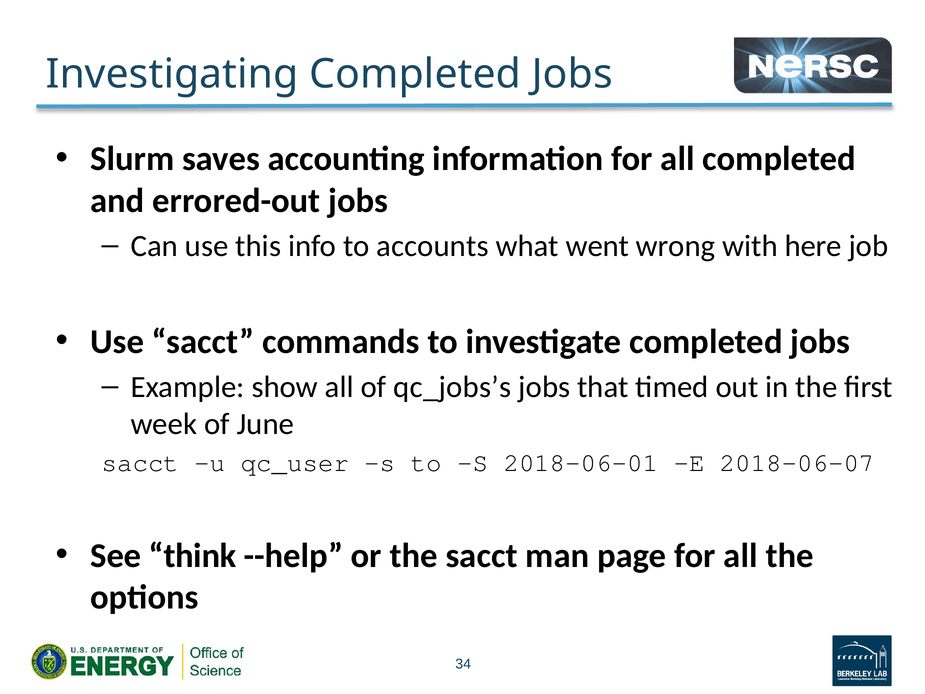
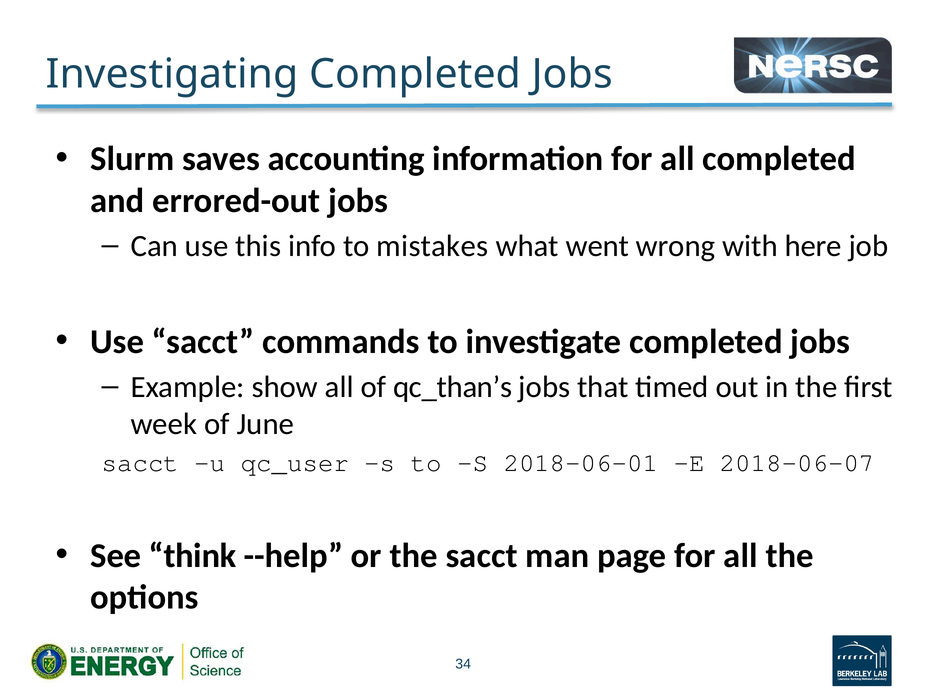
accounts: accounts -> mistakes
qc_jobs’s: qc_jobs’s -> qc_than’s
